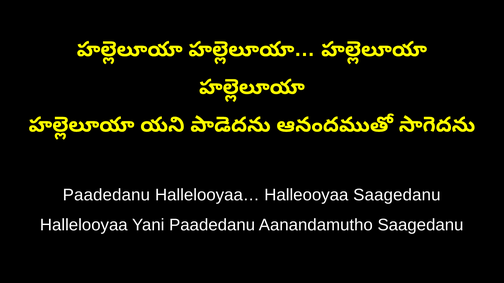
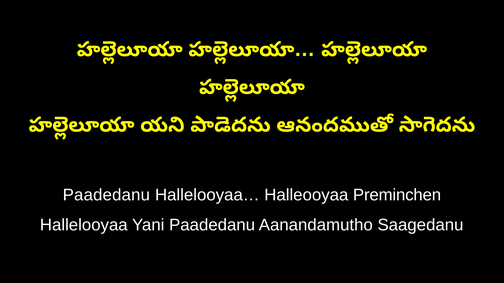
Halleooyaa Saagedanu: Saagedanu -> Preminchen
